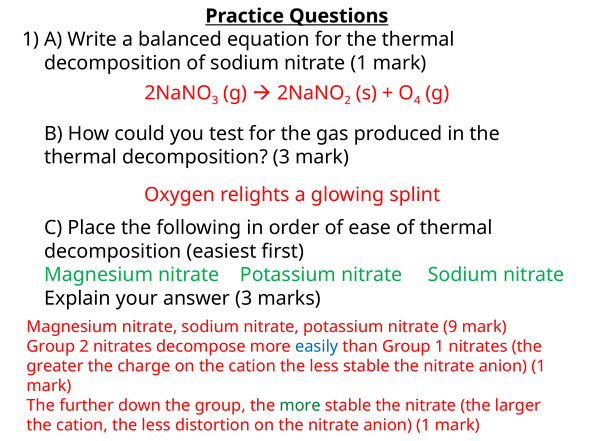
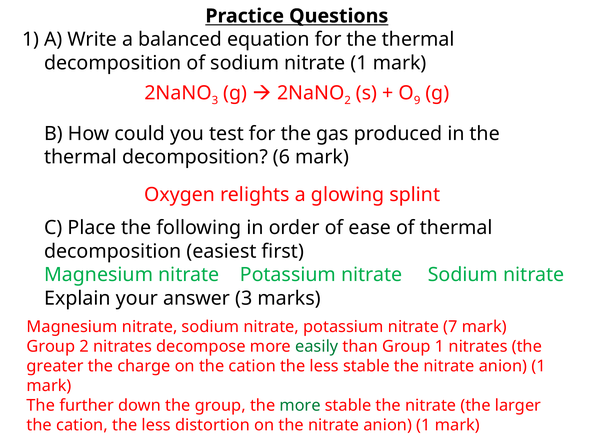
4: 4 -> 9
decomposition 3: 3 -> 6
9: 9 -> 7
easily colour: blue -> green
